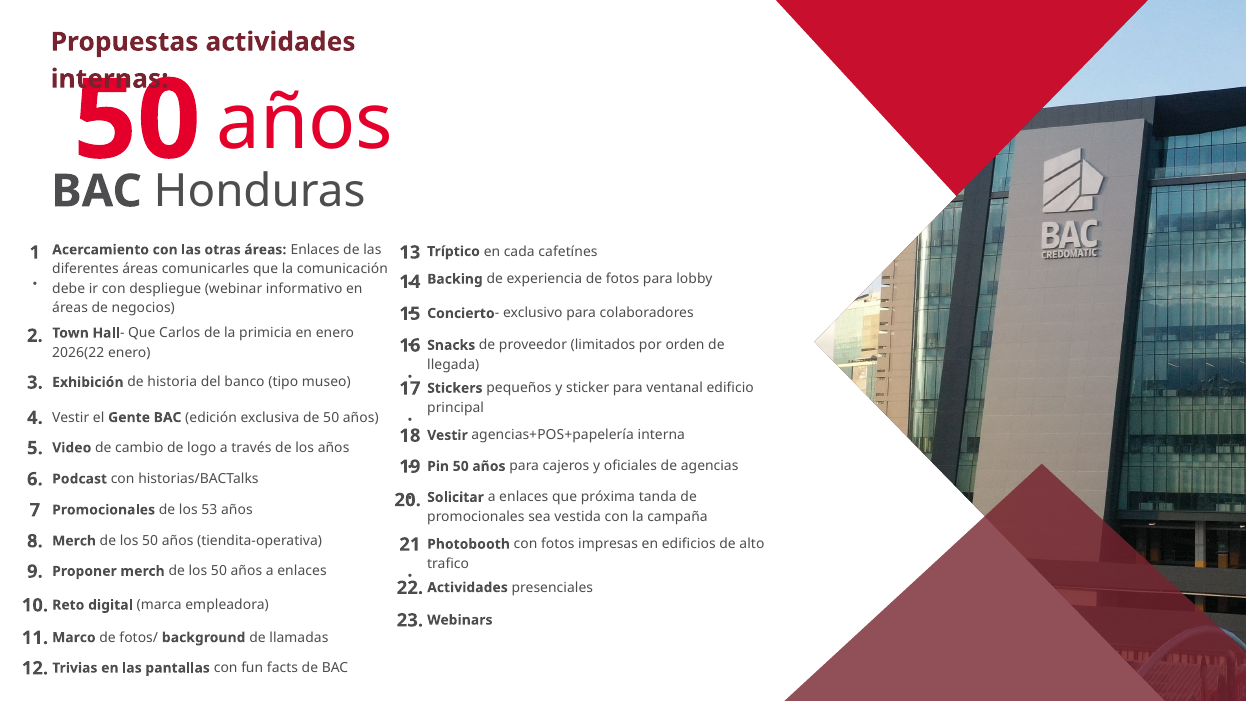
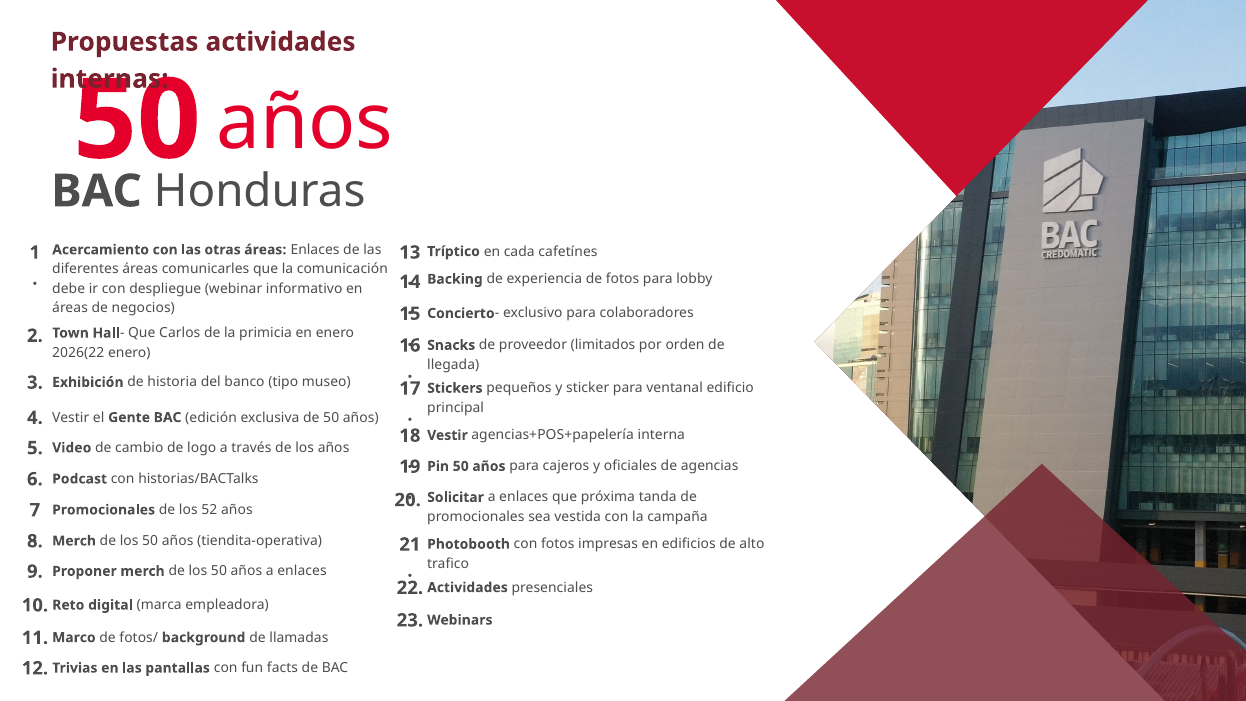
53: 53 -> 52
